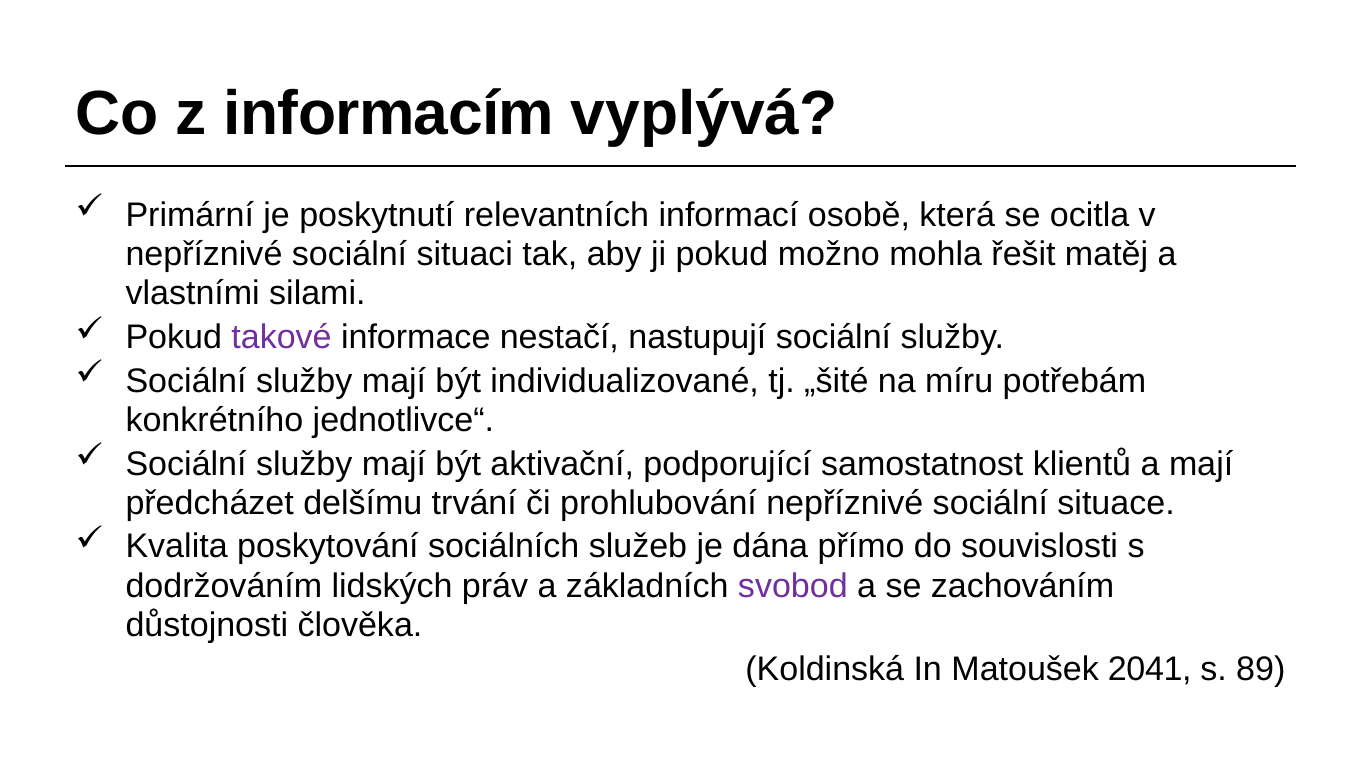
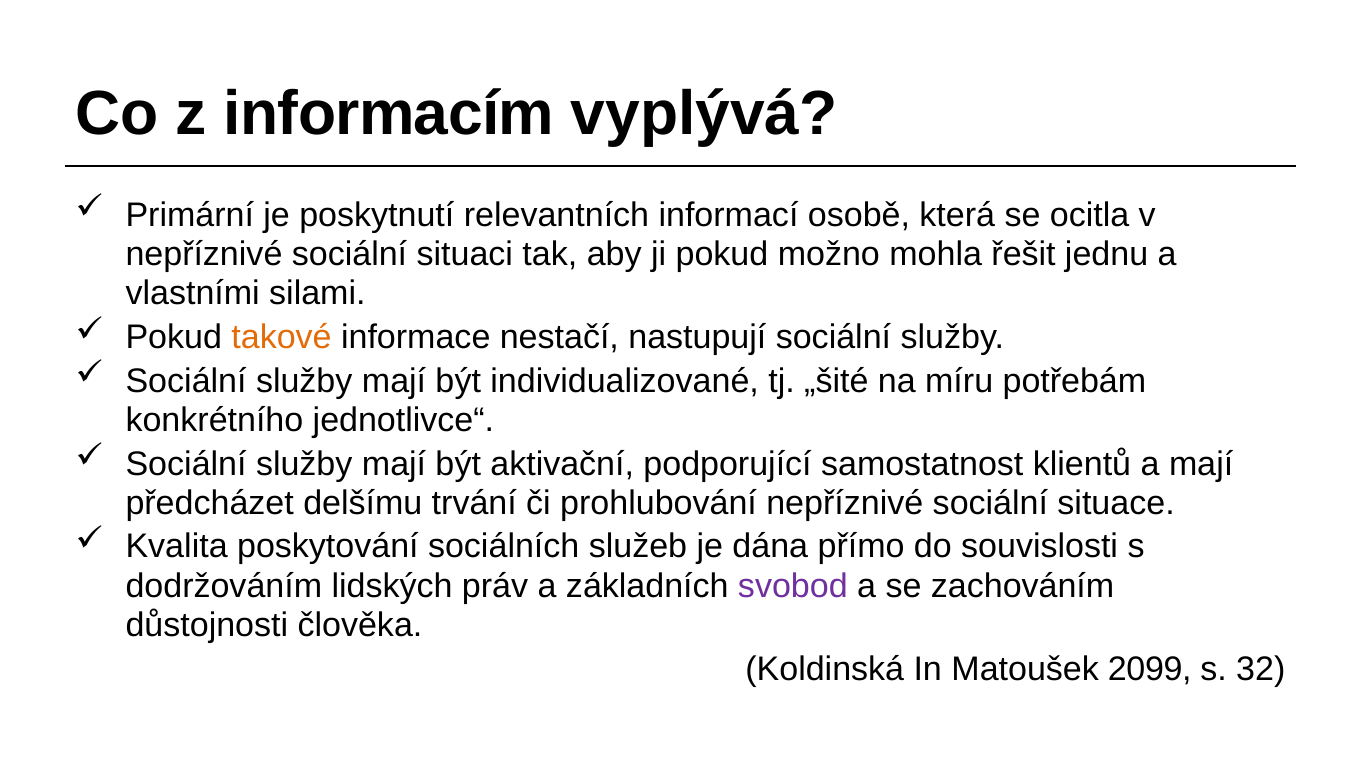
matěj: matěj -> jednu
takové colour: purple -> orange
2041: 2041 -> 2099
89: 89 -> 32
